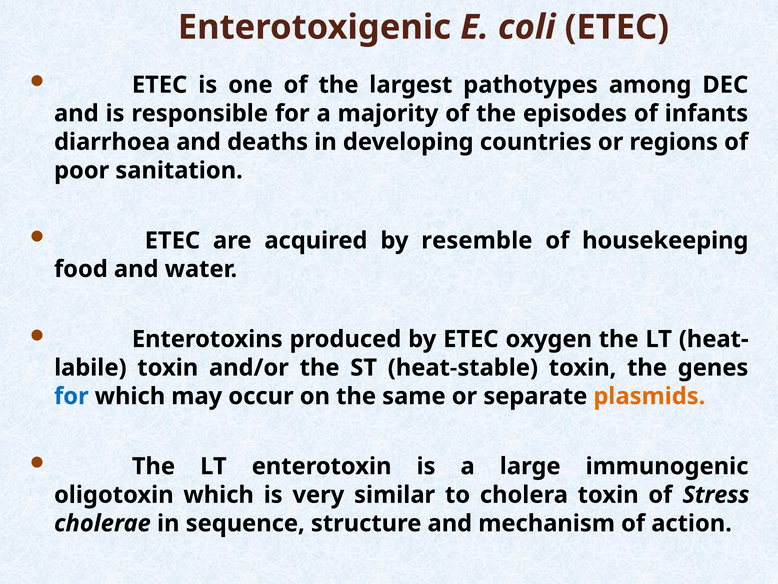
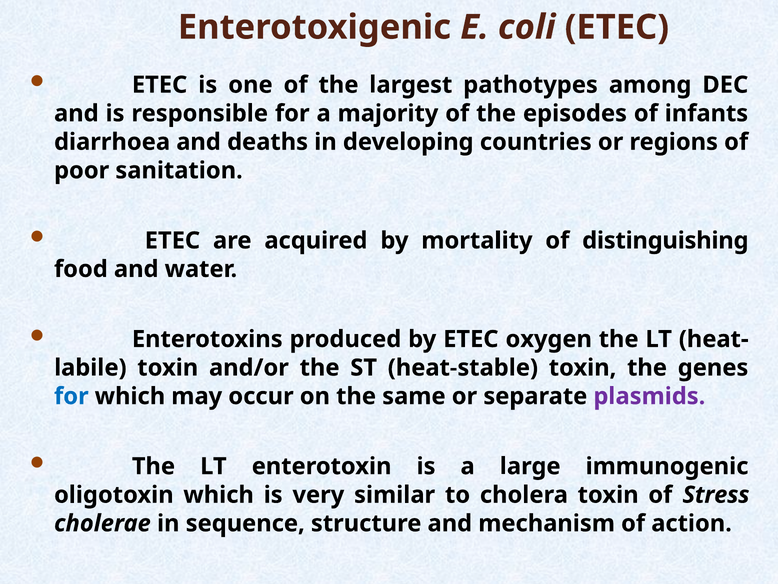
resemble: resemble -> mortality
housekeeping: housekeeping -> distinguishing
plasmids colour: orange -> purple
